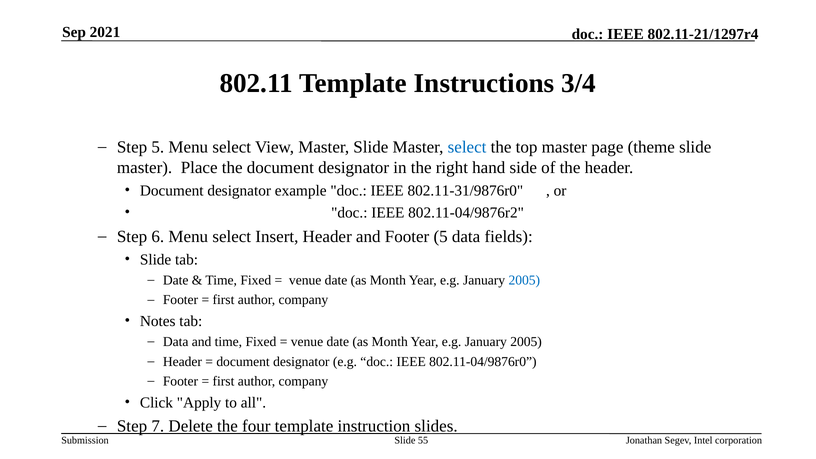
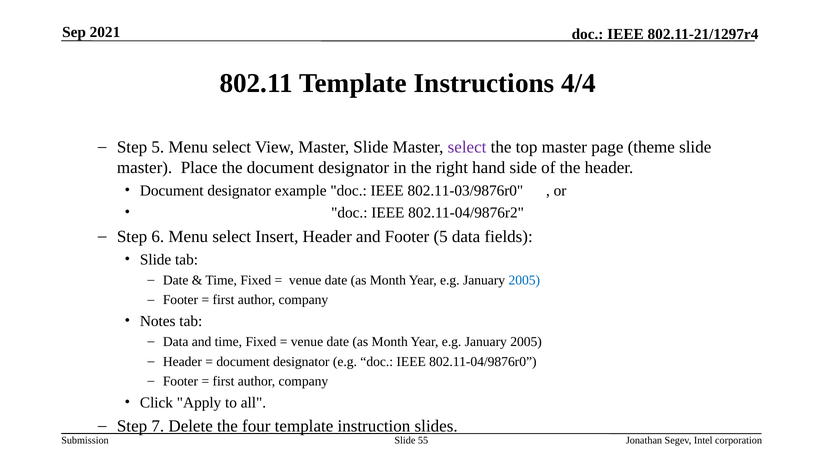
3/4: 3/4 -> 4/4
select at (467, 147) colour: blue -> purple
802.11-31/9876r0: 802.11-31/9876r0 -> 802.11-03/9876r0
